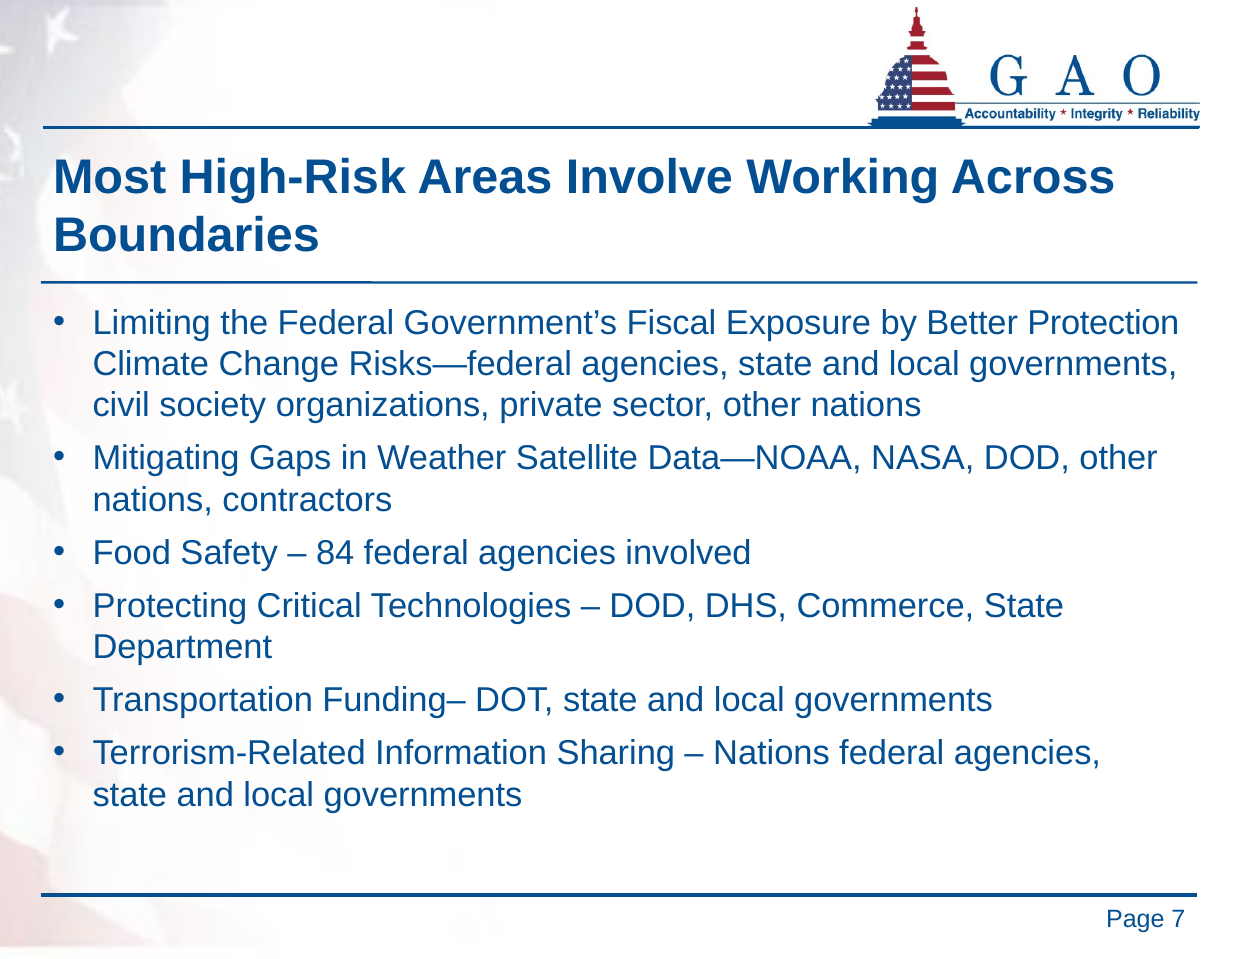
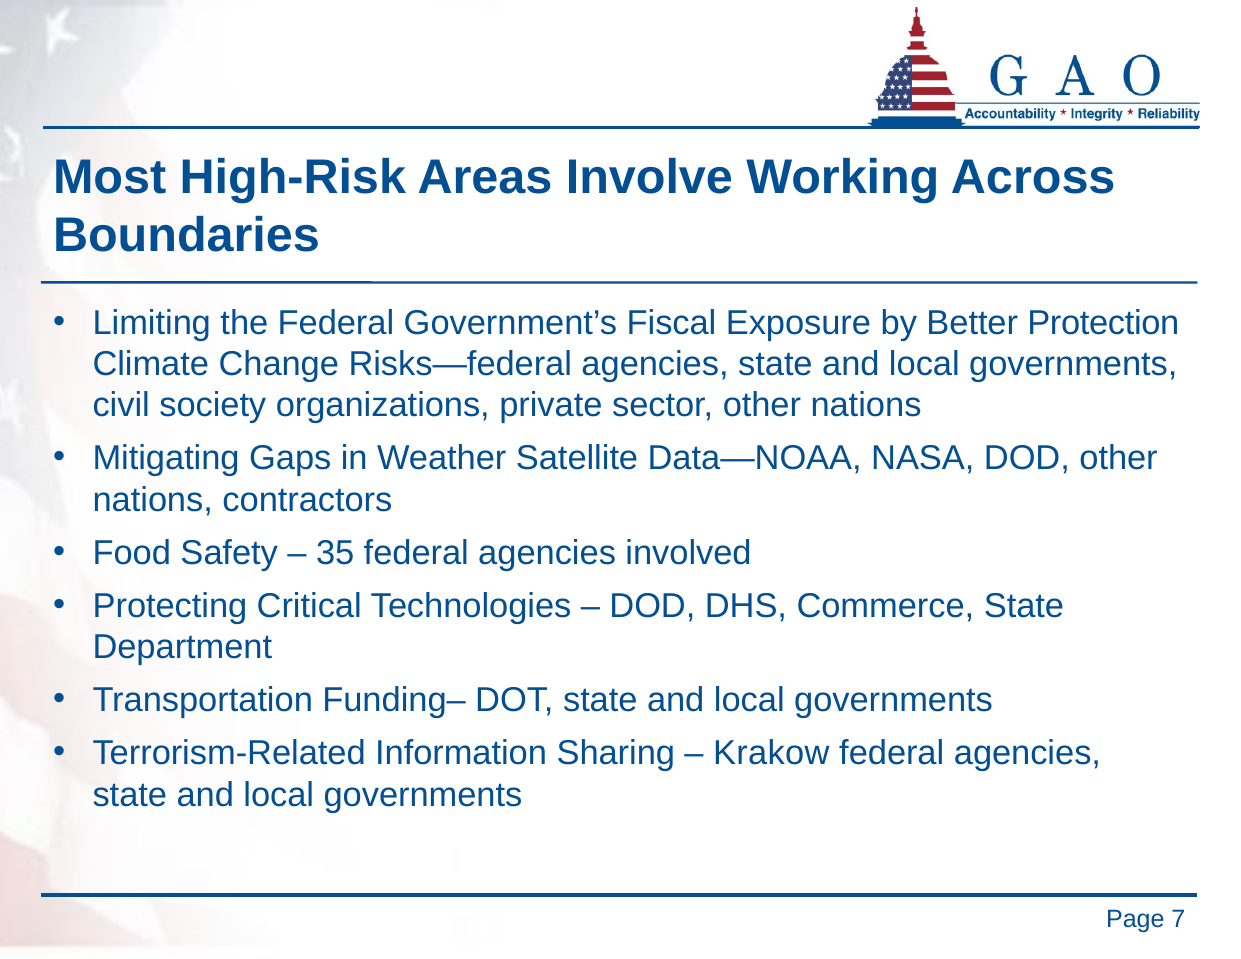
84: 84 -> 35
Nations at (772, 753): Nations -> Krakow
